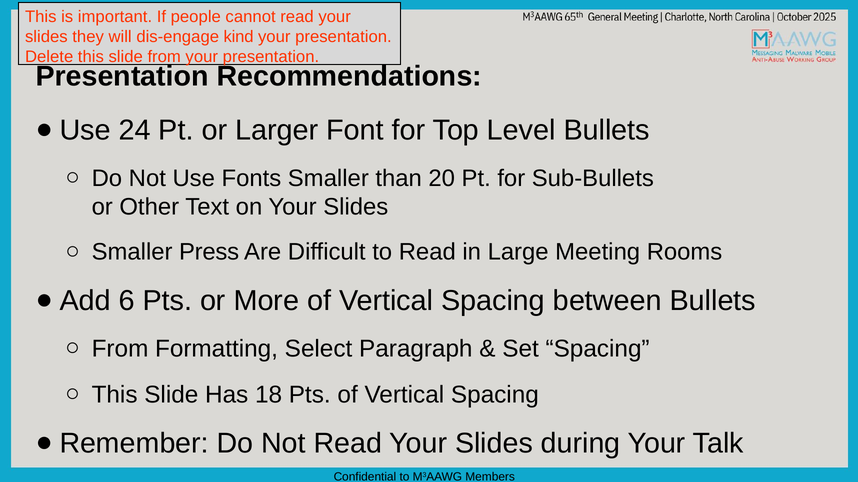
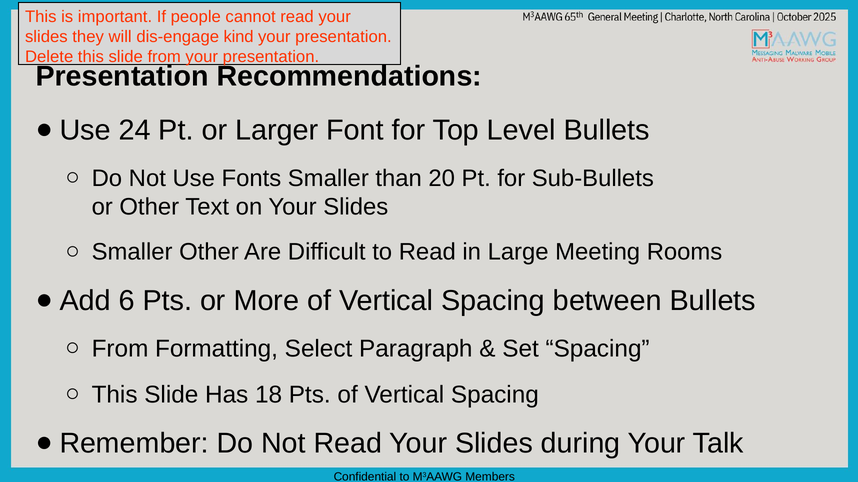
Smaller Press: Press -> Other
